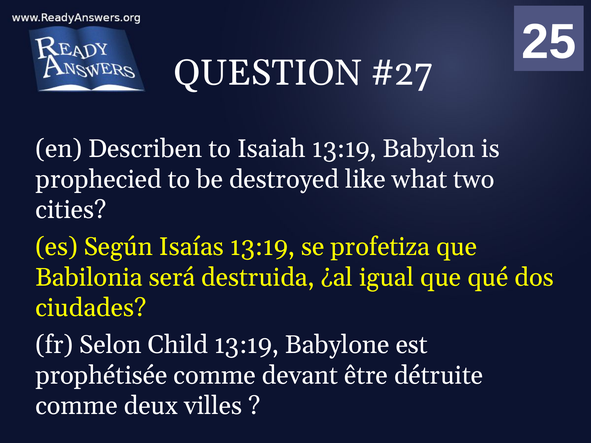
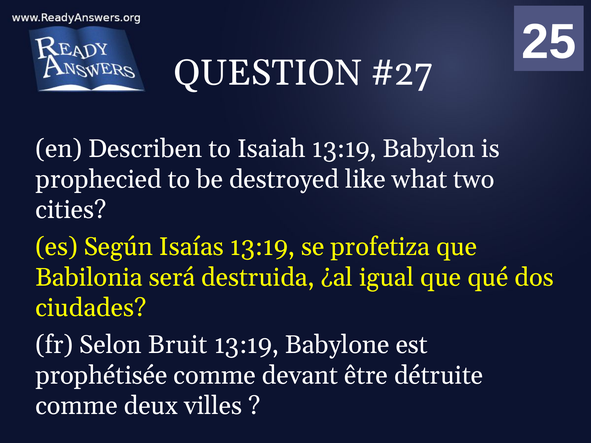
Child: Child -> Bruit
